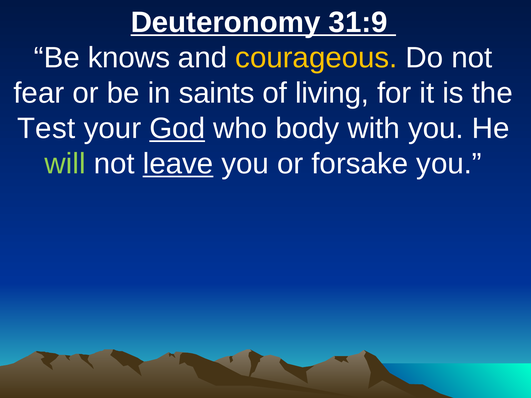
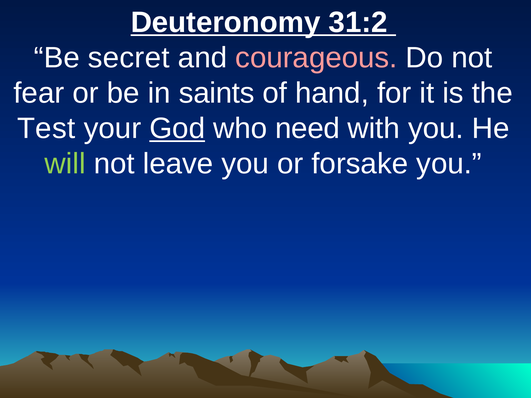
31:9: 31:9 -> 31:2
knows: knows -> secret
courageous colour: yellow -> pink
living: living -> hand
body: body -> need
leave underline: present -> none
